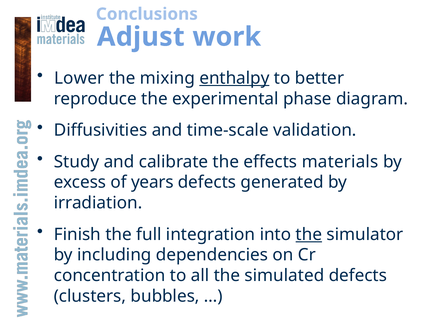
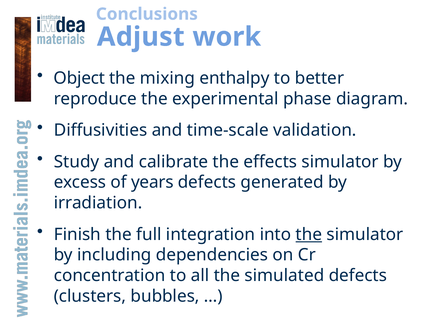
Lower: Lower -> Object
enthalpy underline: present -> none
effects materials: materials -> simulator
